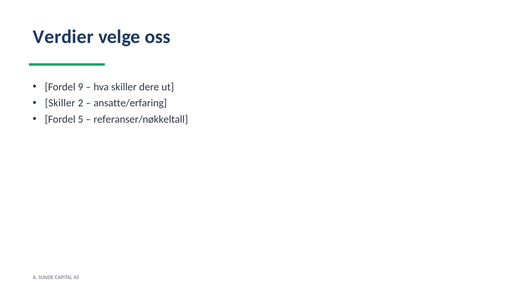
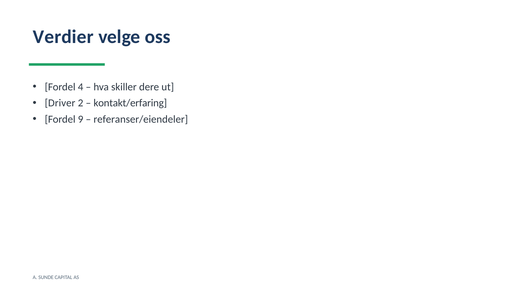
9: 9 -> 4
Skiller at (60, 103): Skiller -> Driver
ansatte/erfaring: ansatte/erfaring -> kontakt/erfaring
5: 5 -> 9
referanser/nøkkeltall: referanser/nøkkeltall -> referanser/eiendeler
